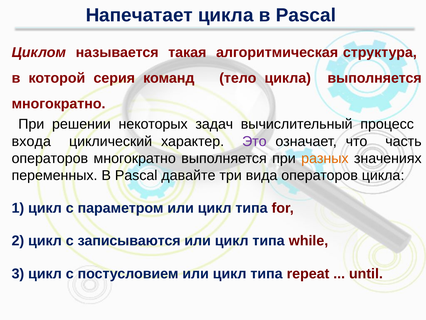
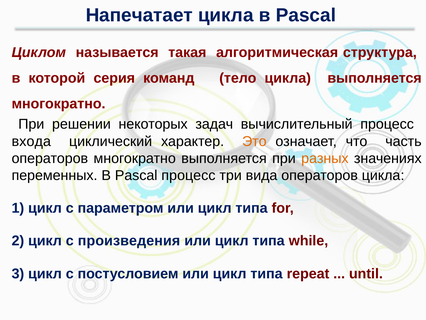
Это colour: purple -> orange
Pascal давайте: давайте -> процесс
записываются: записываются -> произведения
